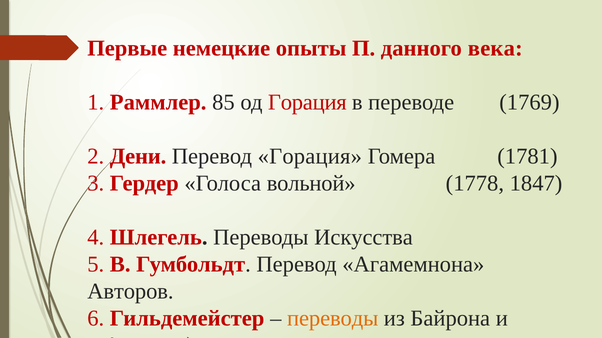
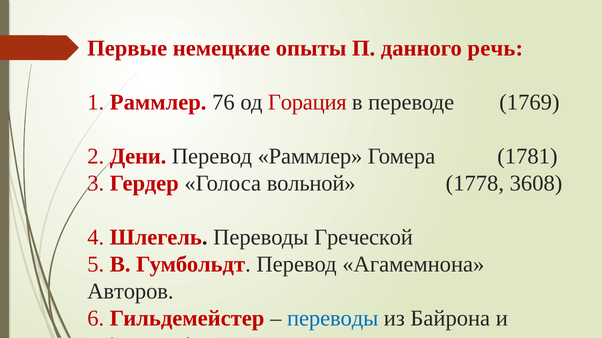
века: века -> речь
85: 85 -> 76
Перевод Горация: Горация -> Раммлер
1847: 1847 -> 3608
Искусства: Искусства -> Греческой
переводы at (333, 319) colour: orange -> blue
